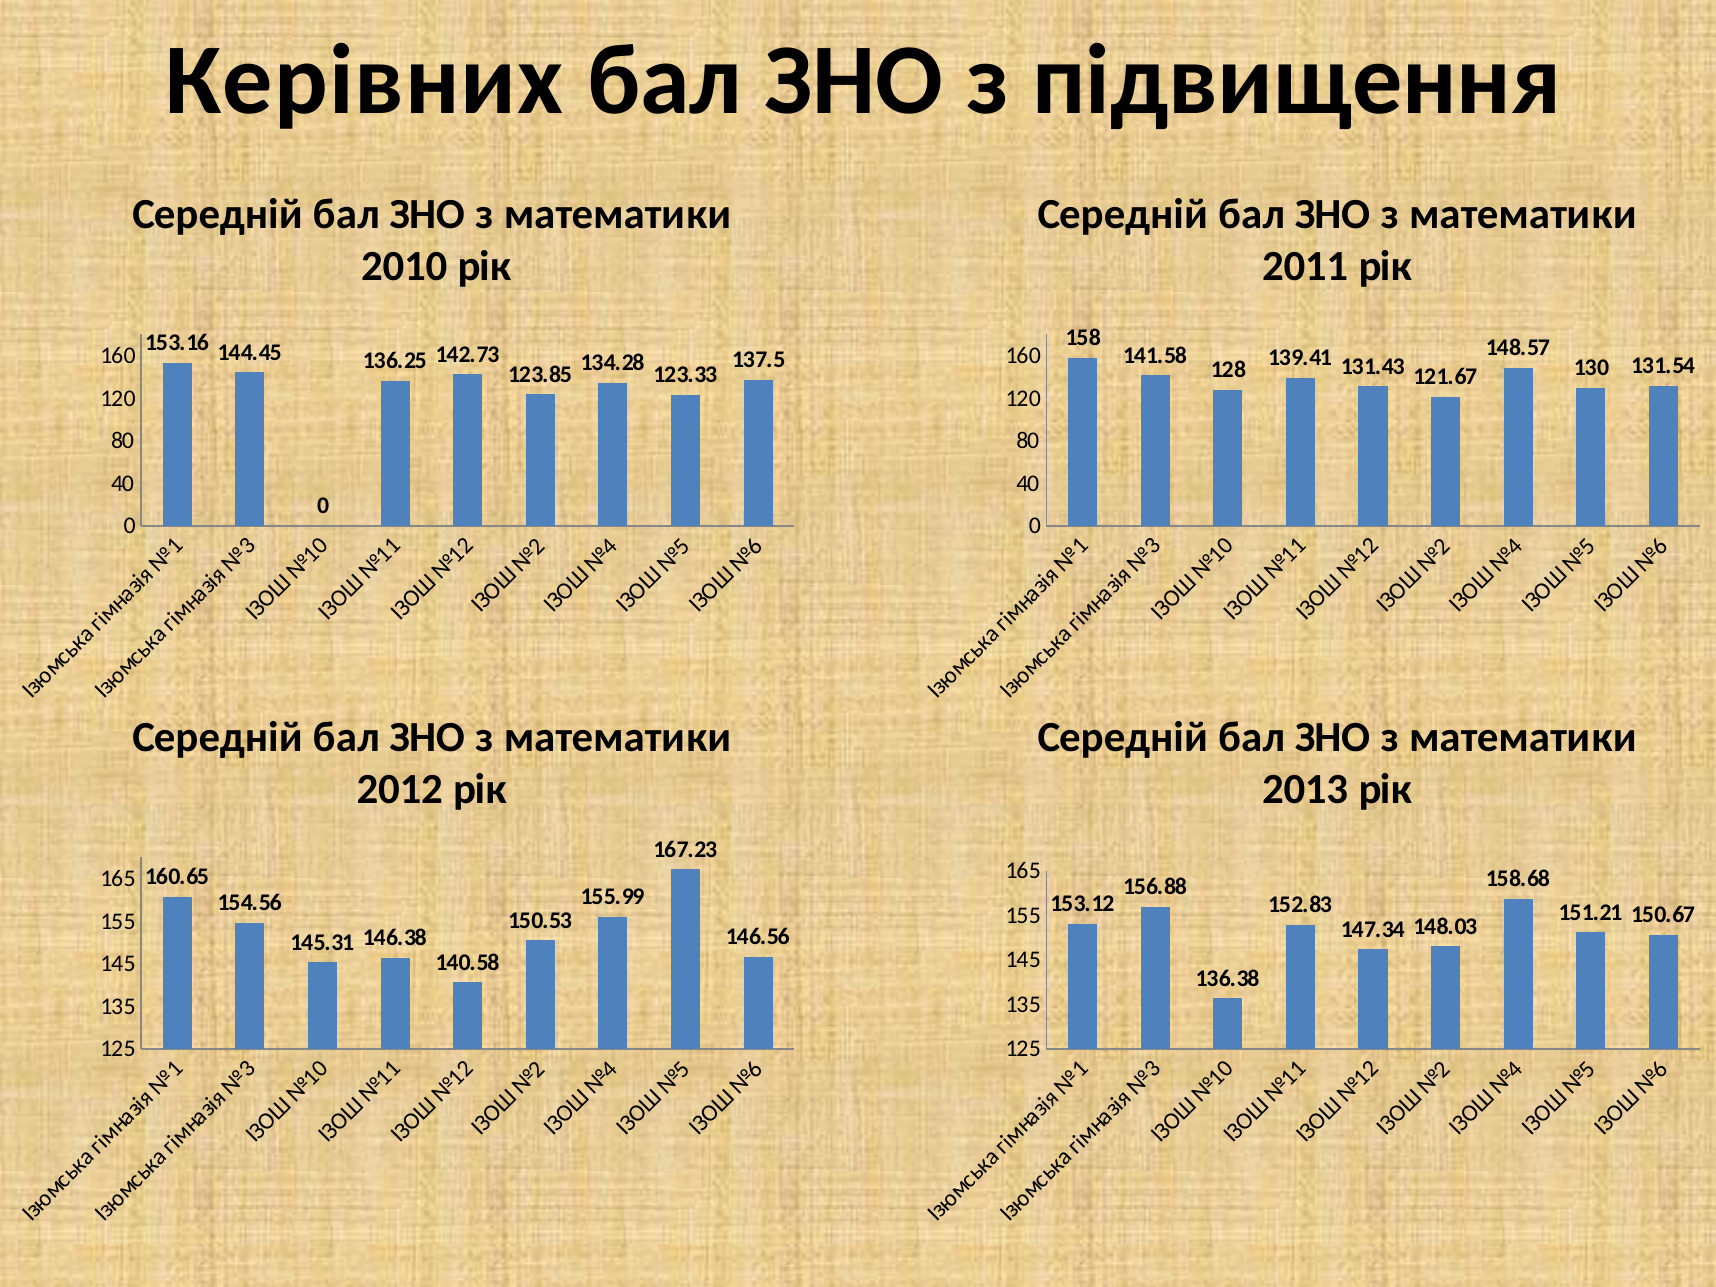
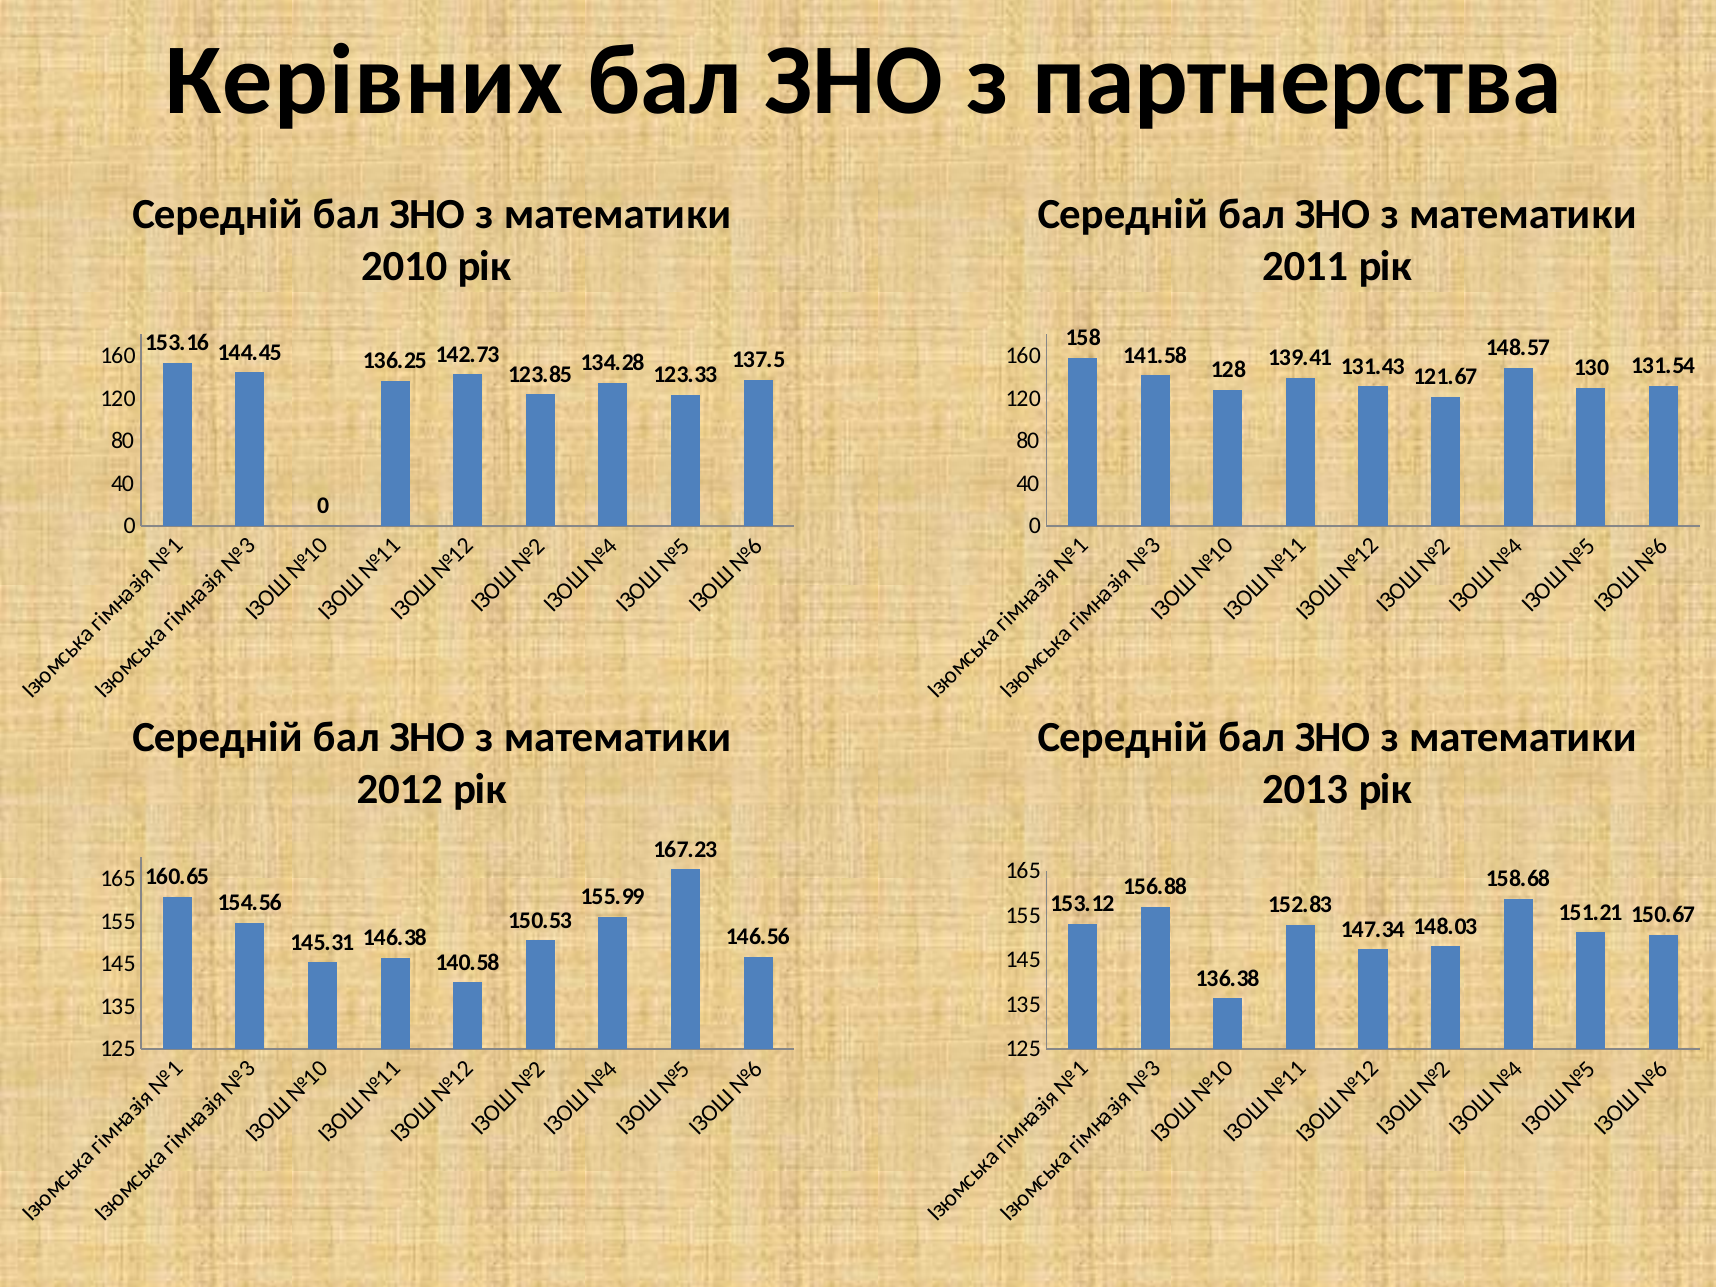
підвищення: підвищення -> партнерства
